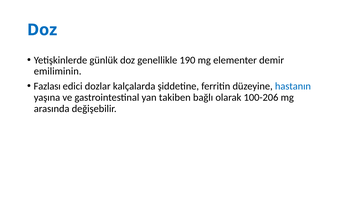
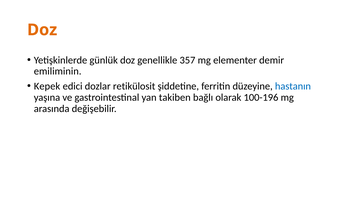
Doz at (42, 30) colour: blue -> orange
190: 190 -> 357
Fazlası: Fazlası -> Kepek
kalçalarda: kalçalarda -> retikülosit
100-206: 100-206 -> 100-196
